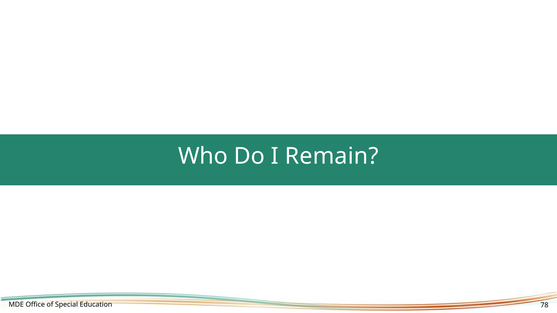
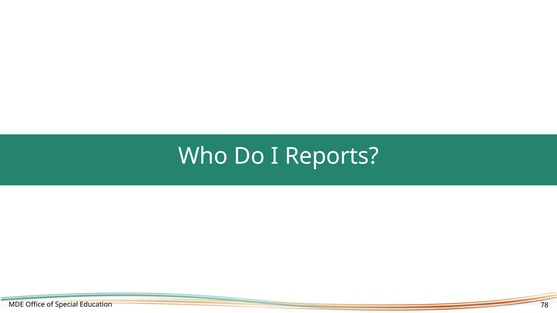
Remain: Remain -> Reports
